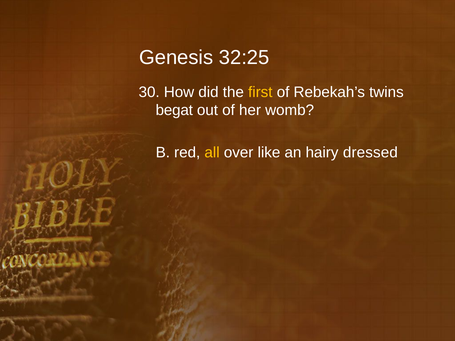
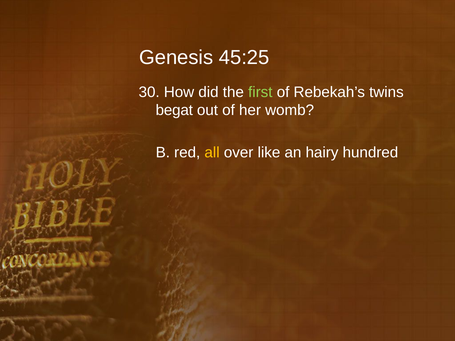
32:25: 32:25 -> 45:25
first colour: yellow -> light green
dressed: dressed -> hundred
